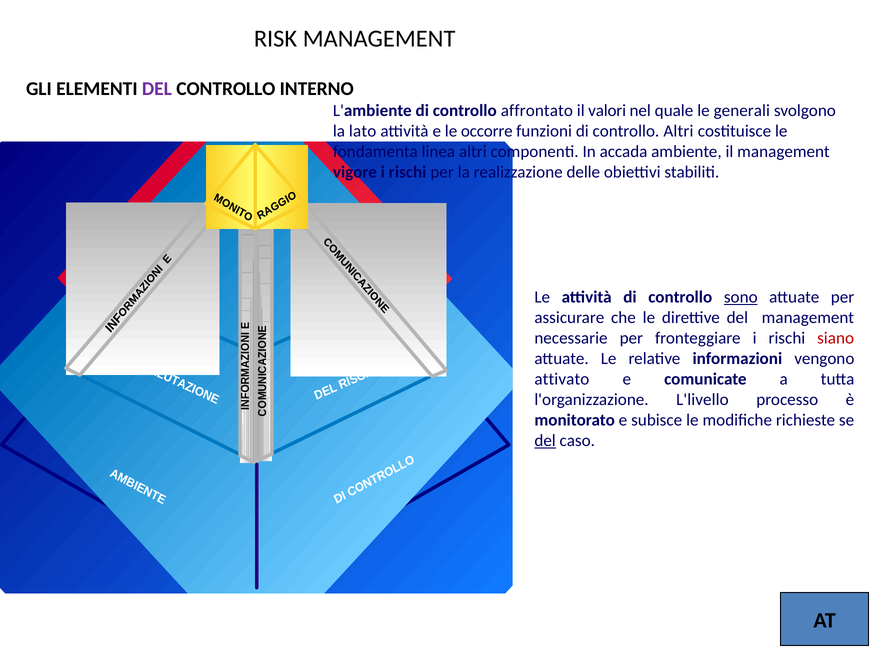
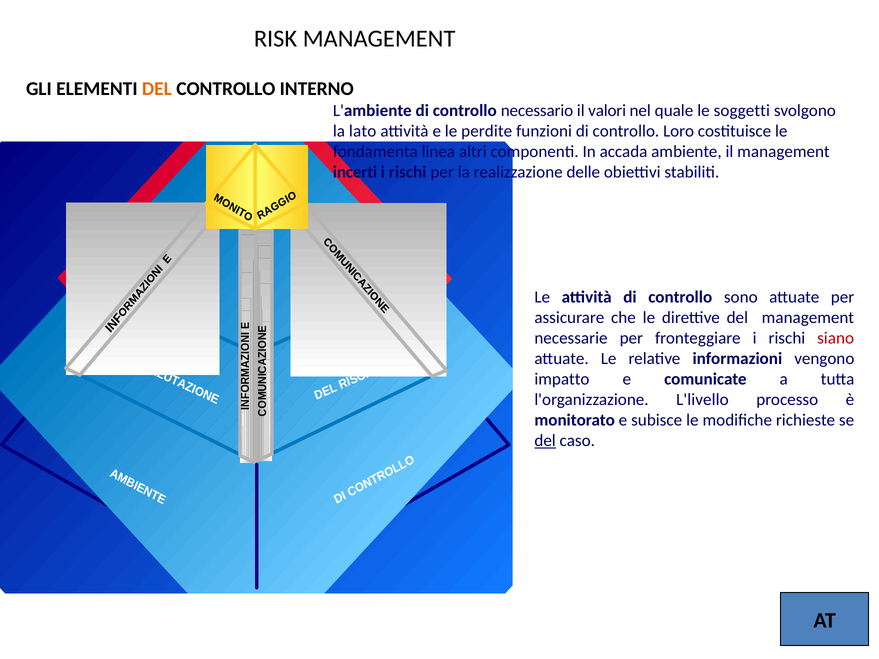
DEL at (157, 89) colour: purple -> orange
affrontato: affrontato -> necessario
generali: generali -> soggetti
occorre: occorre -> perdite
controllo Altri: Altri -> Loro
vigore: vigore -> incerti
sono underline: present -> none
attivato: attivato -> impatto
